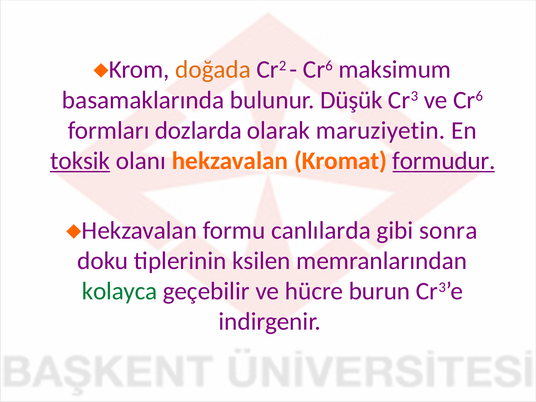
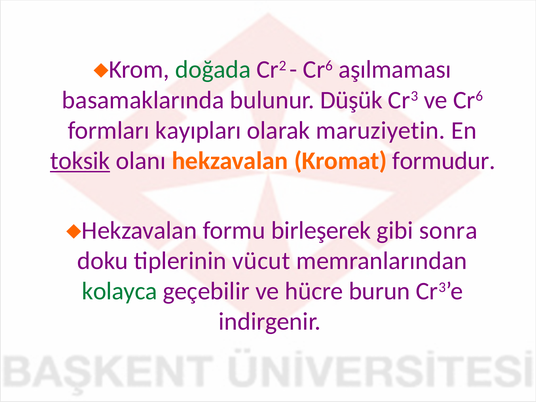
doğada colour: orange -> green
maksimum: maksimum -> aşılmaması
dozlarda: dozlarda -> kayıpları
formudur underline: present -> none
canlılarda: canlılarda -> birleşerek
ksilen: ksilen -> vücut
